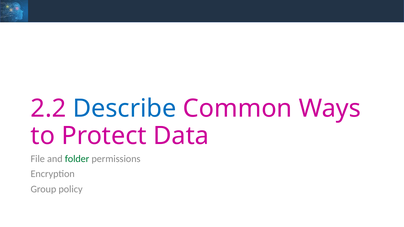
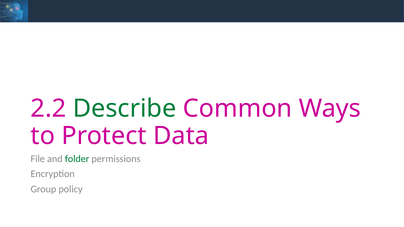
Describe colour: blue -> green
